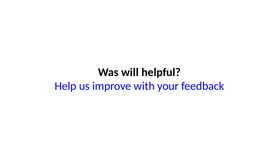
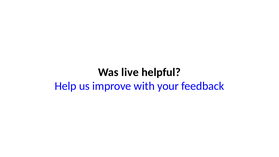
will: will -> live
